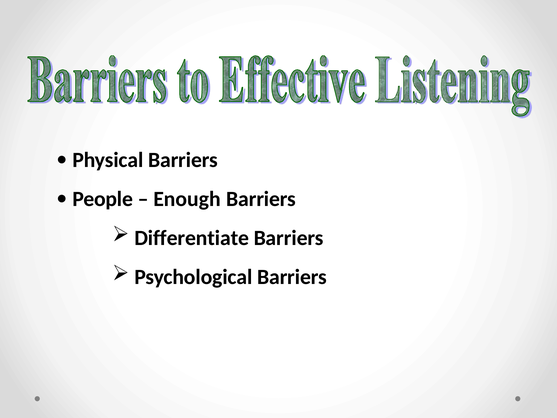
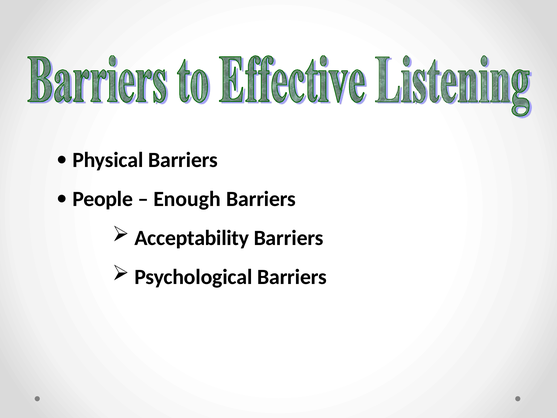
Differentiate: Differentiate -> Acceptability
